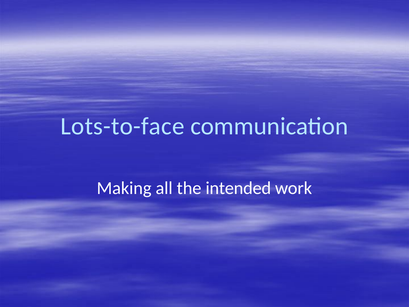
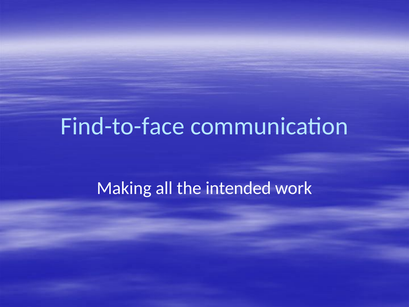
Lots-to-face: Lots-to-face -> Find-to-face
